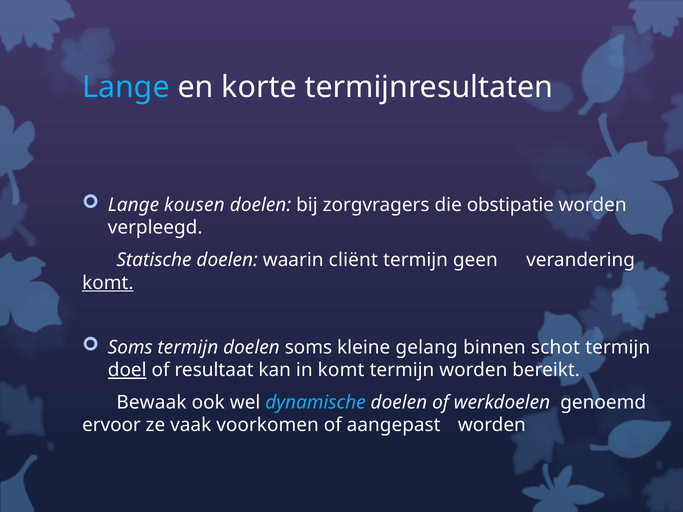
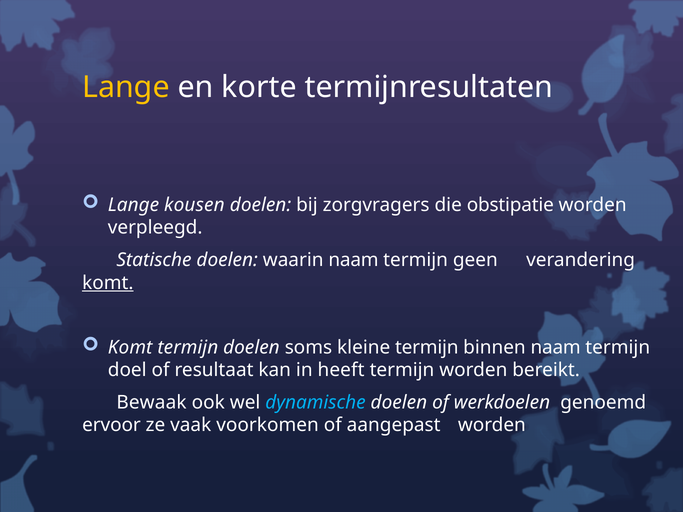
Lange at (126, 87) colour: light blue -> yellow
waarin cliënt: cliënt -> naam
Soms at (130, 347): Soms -> Komt
kleine gelang: gelang -> termijn
binnen schot: schot -> naam
doel underline: present -> none
in komt: komt -> heeft
